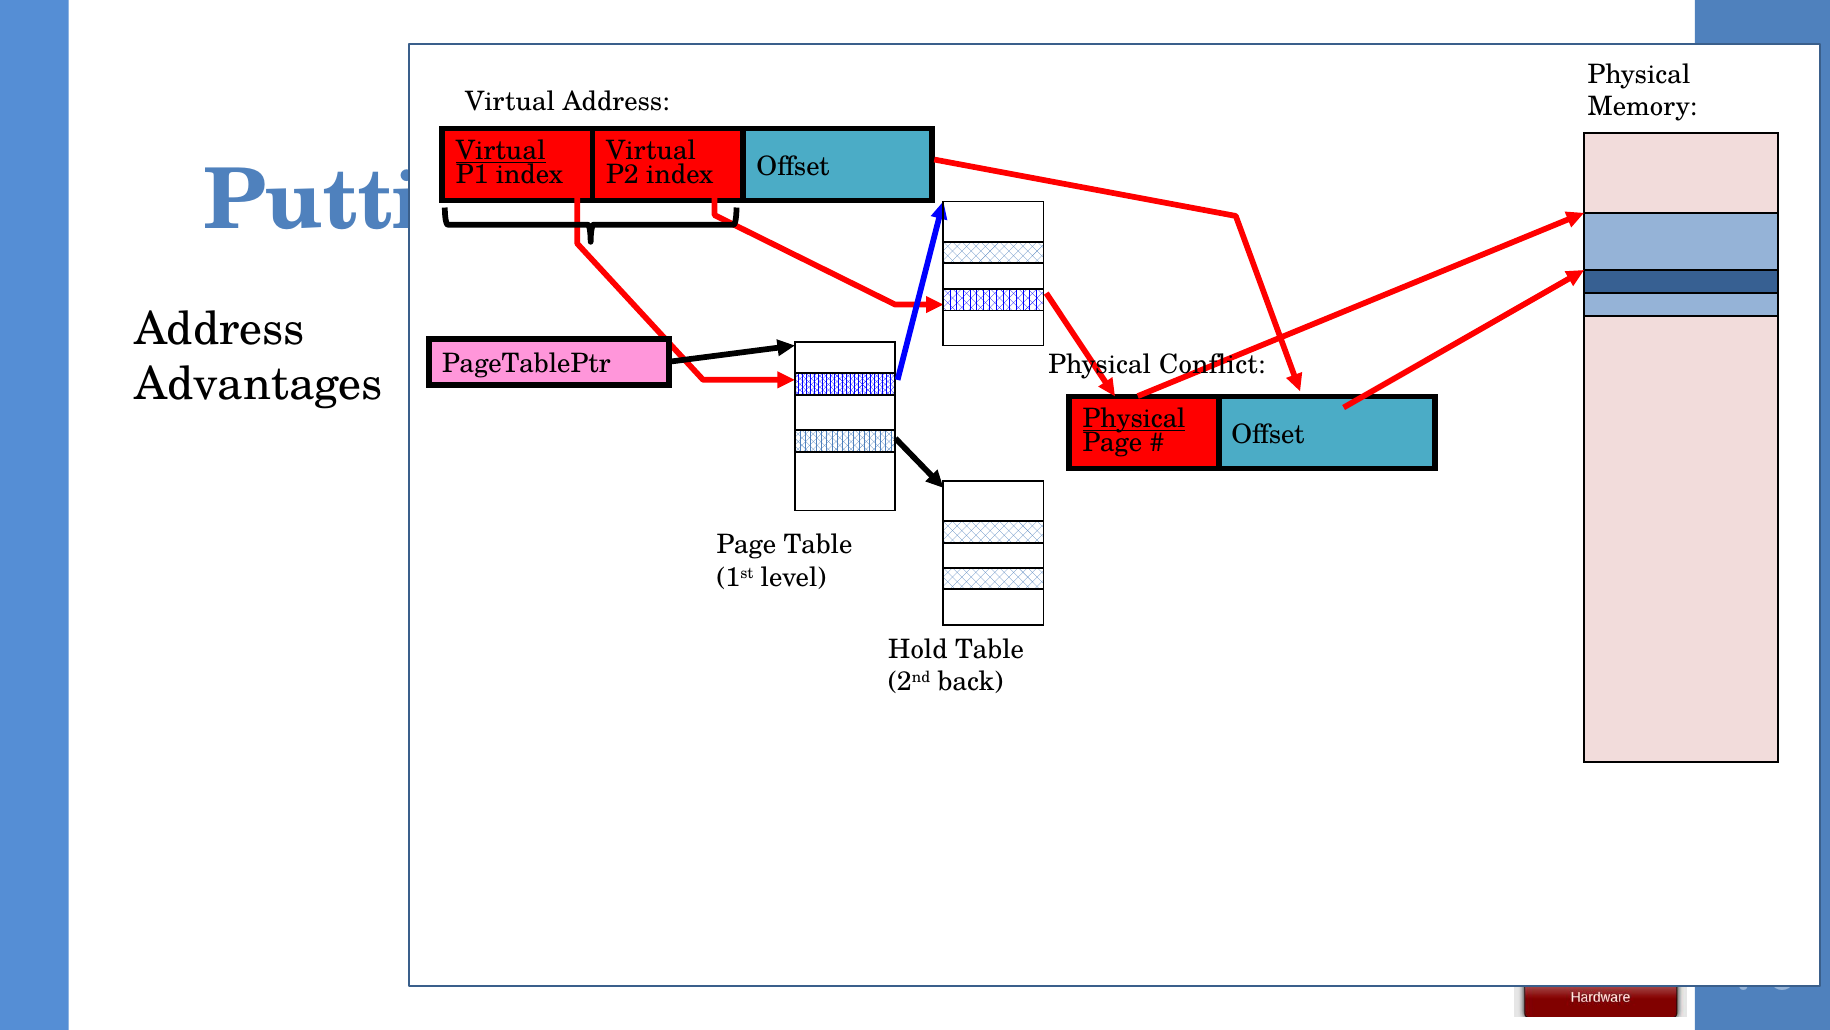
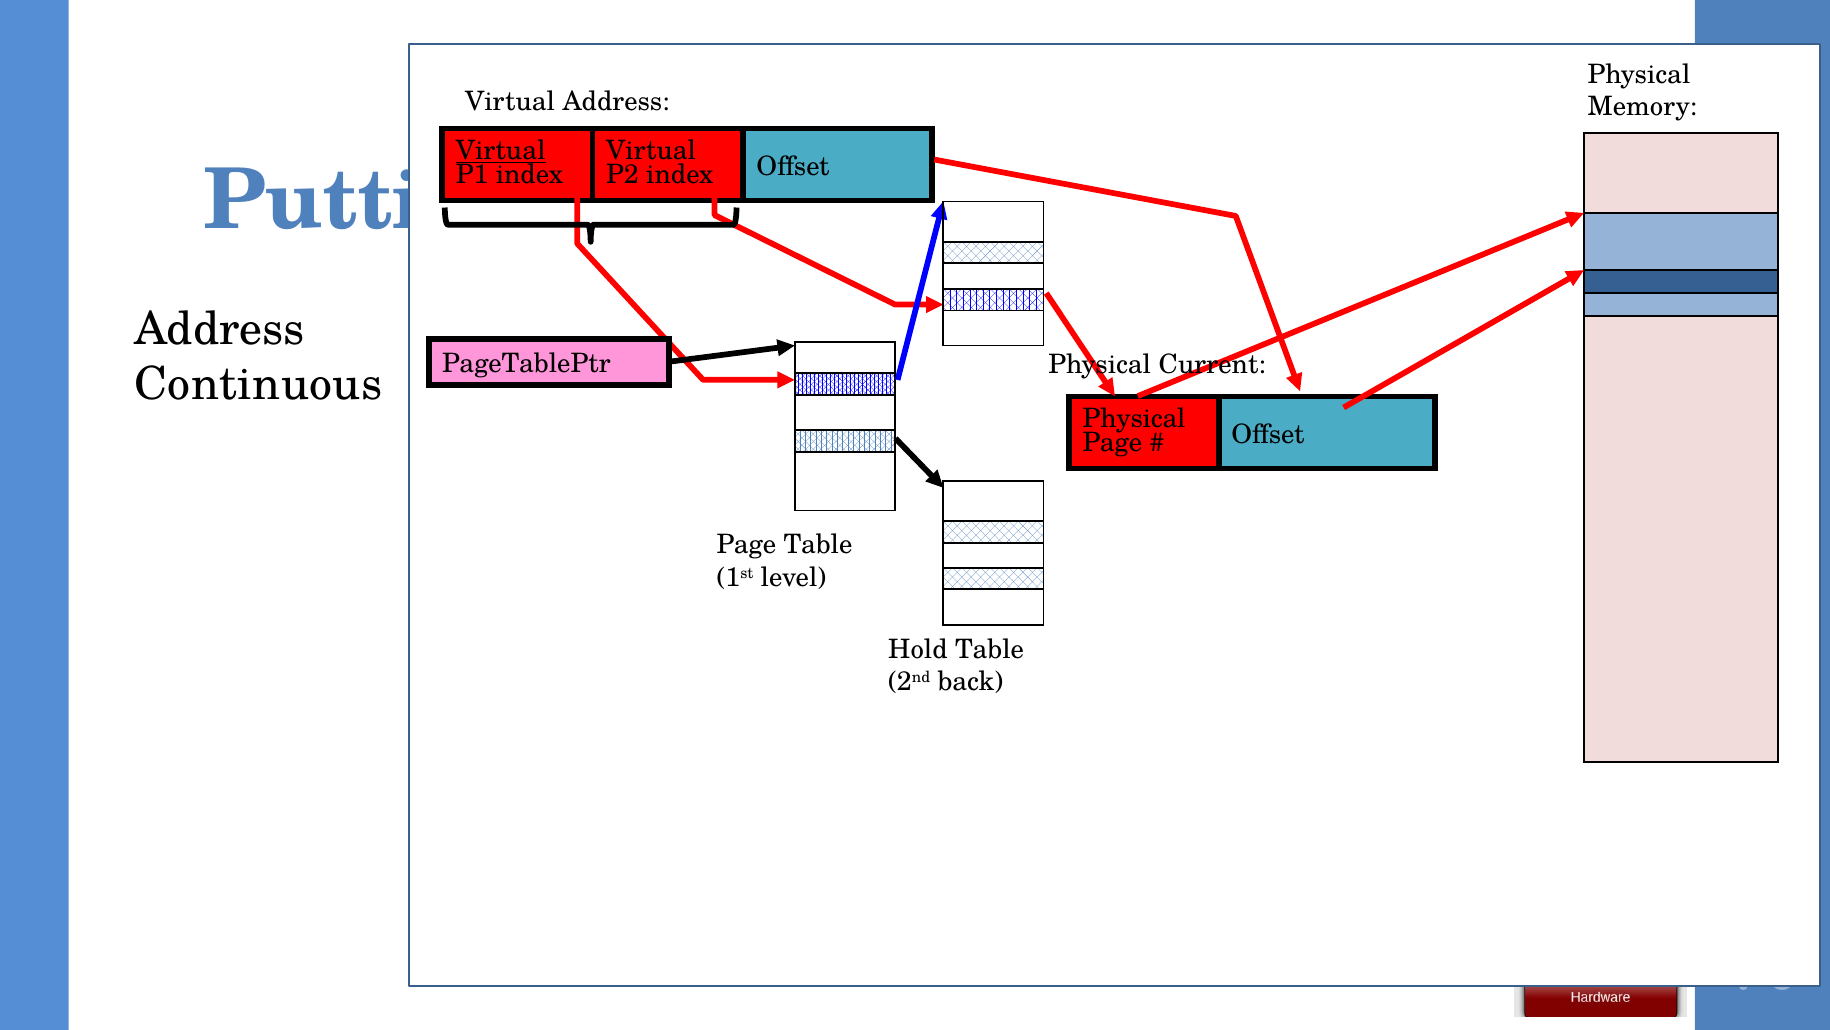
Conflict: Conflict -> Current
Advantages: Advantages -> Continuous
Physical at (1134, 419) underline: present -> none
